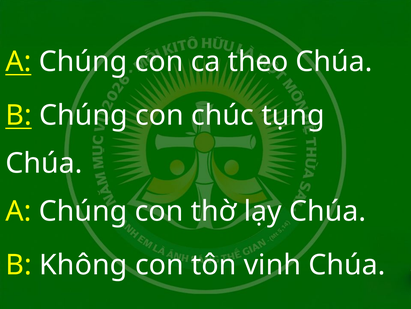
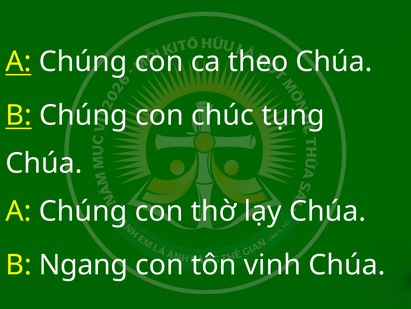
Không: Không -> Ngang
